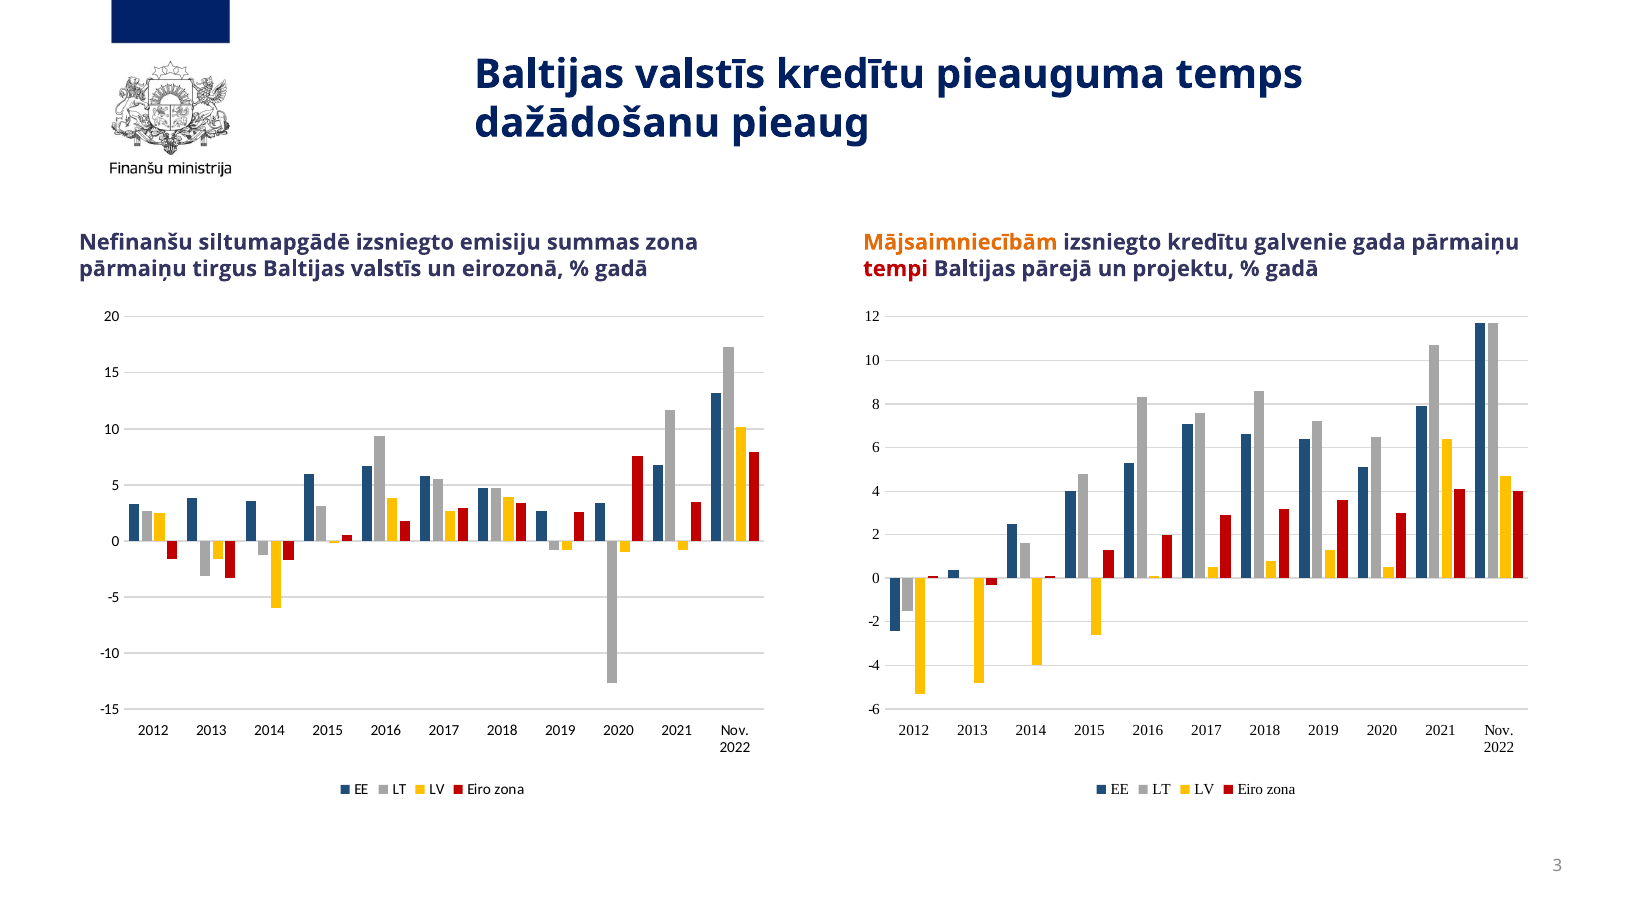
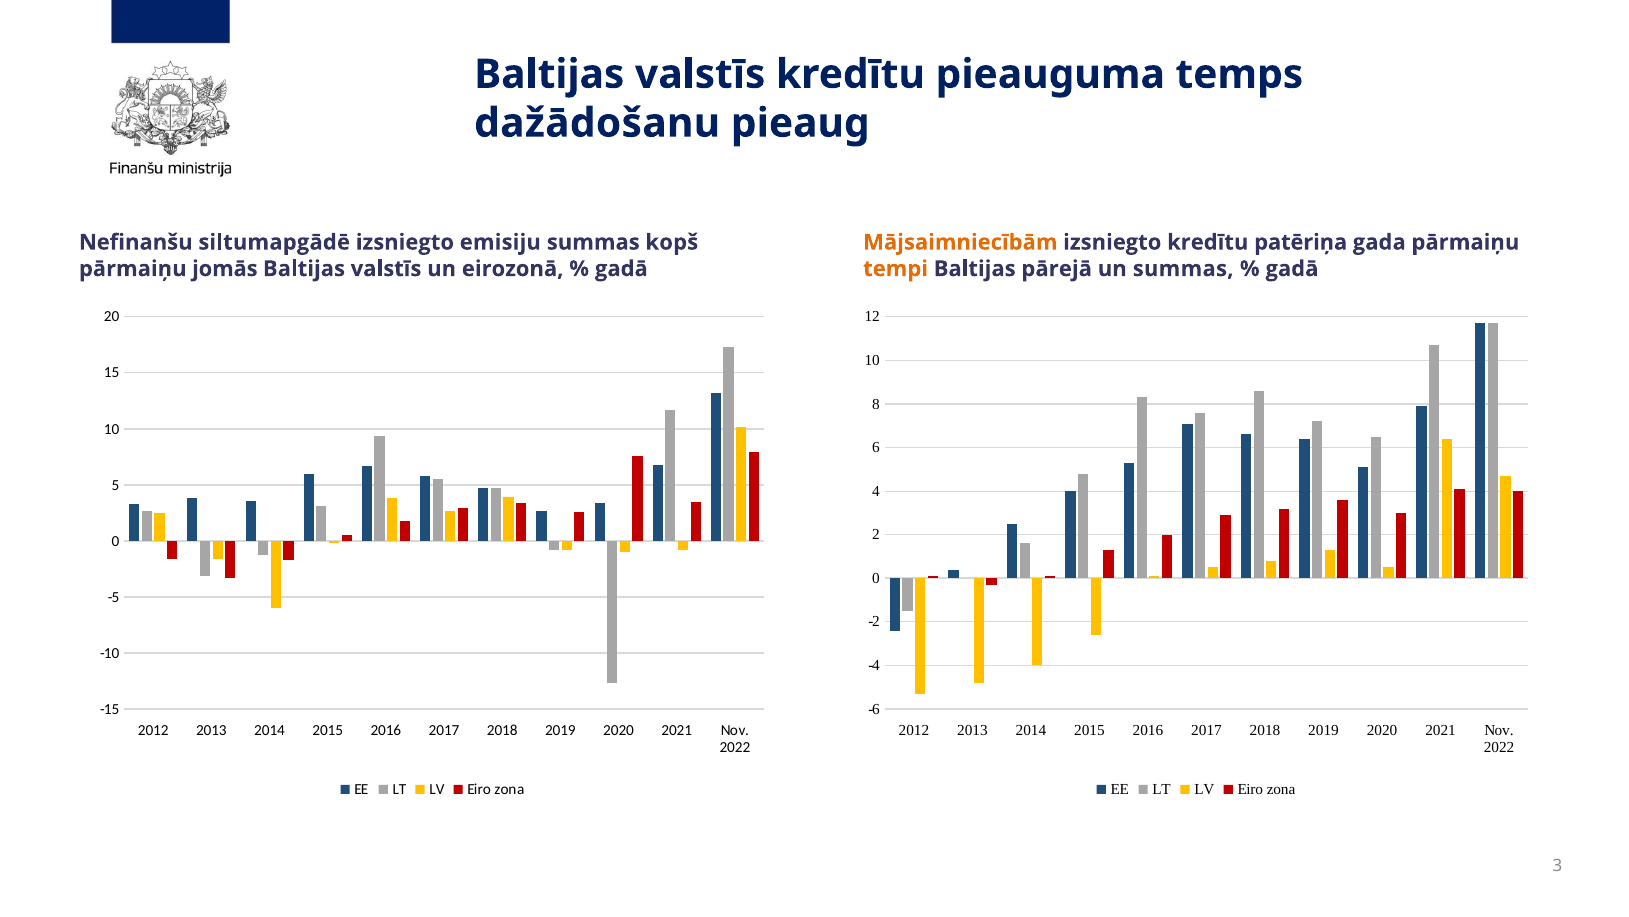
summas zona: zona -> kopš
galvenie: galvenie -> patēriņa
tirgus: tirgus -> jomās
tempi colour: red -> orange
un projektu: projektu -> summas
